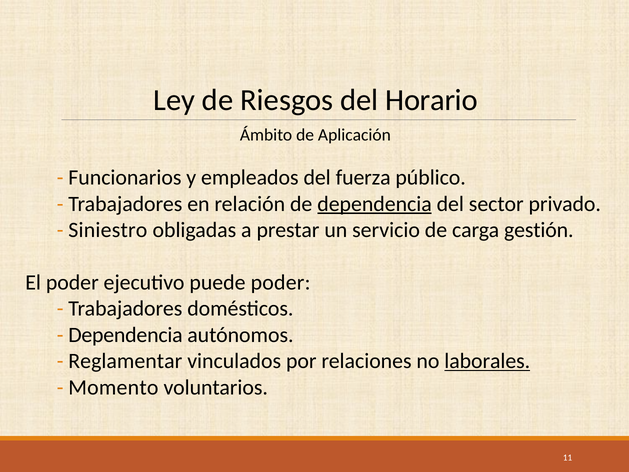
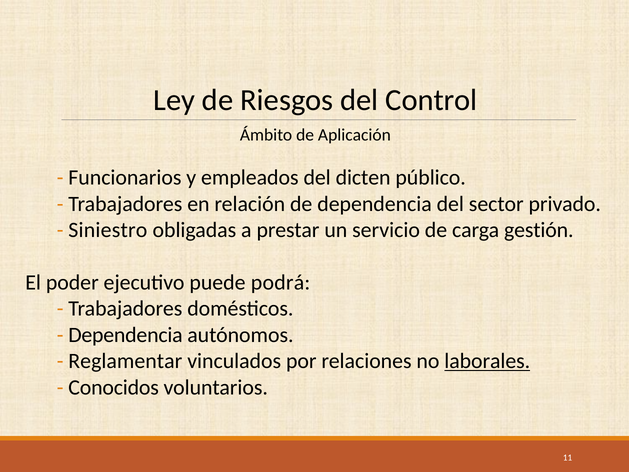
Horario: Horario -> Control
fuerza: fuerza -> dicten
dependencia at (375, 204) underline: present -> none
puede poder: poder -> podrá
Momento: Momento -> Conocidos
